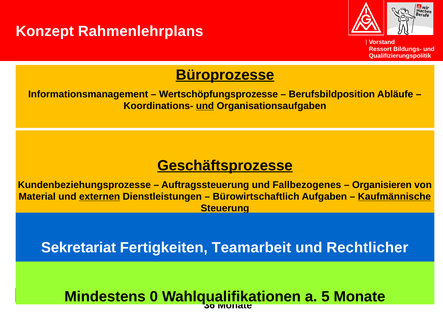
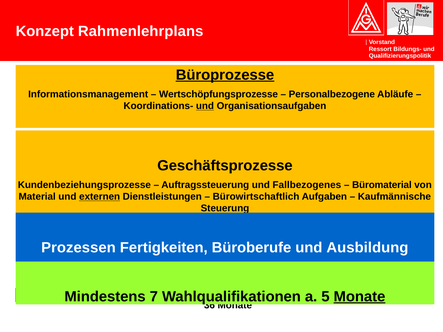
Berufsbildposition: Berufsbildposition -> Personalbezogene
Geschäftsprozesse underline: present -> none
Organisieren: Organisieren -> Büromaterial
Kaufmännische underline: present -> none
Sekretariat: Sekretariat -> Prozessen
Teamarbeit: Teamarbeit -> Büroberufe
Rechtlicher: Rechtlicher -> Ausbildung
0: 0 -> 7
Monate at (359, 297) underline: none -> present
